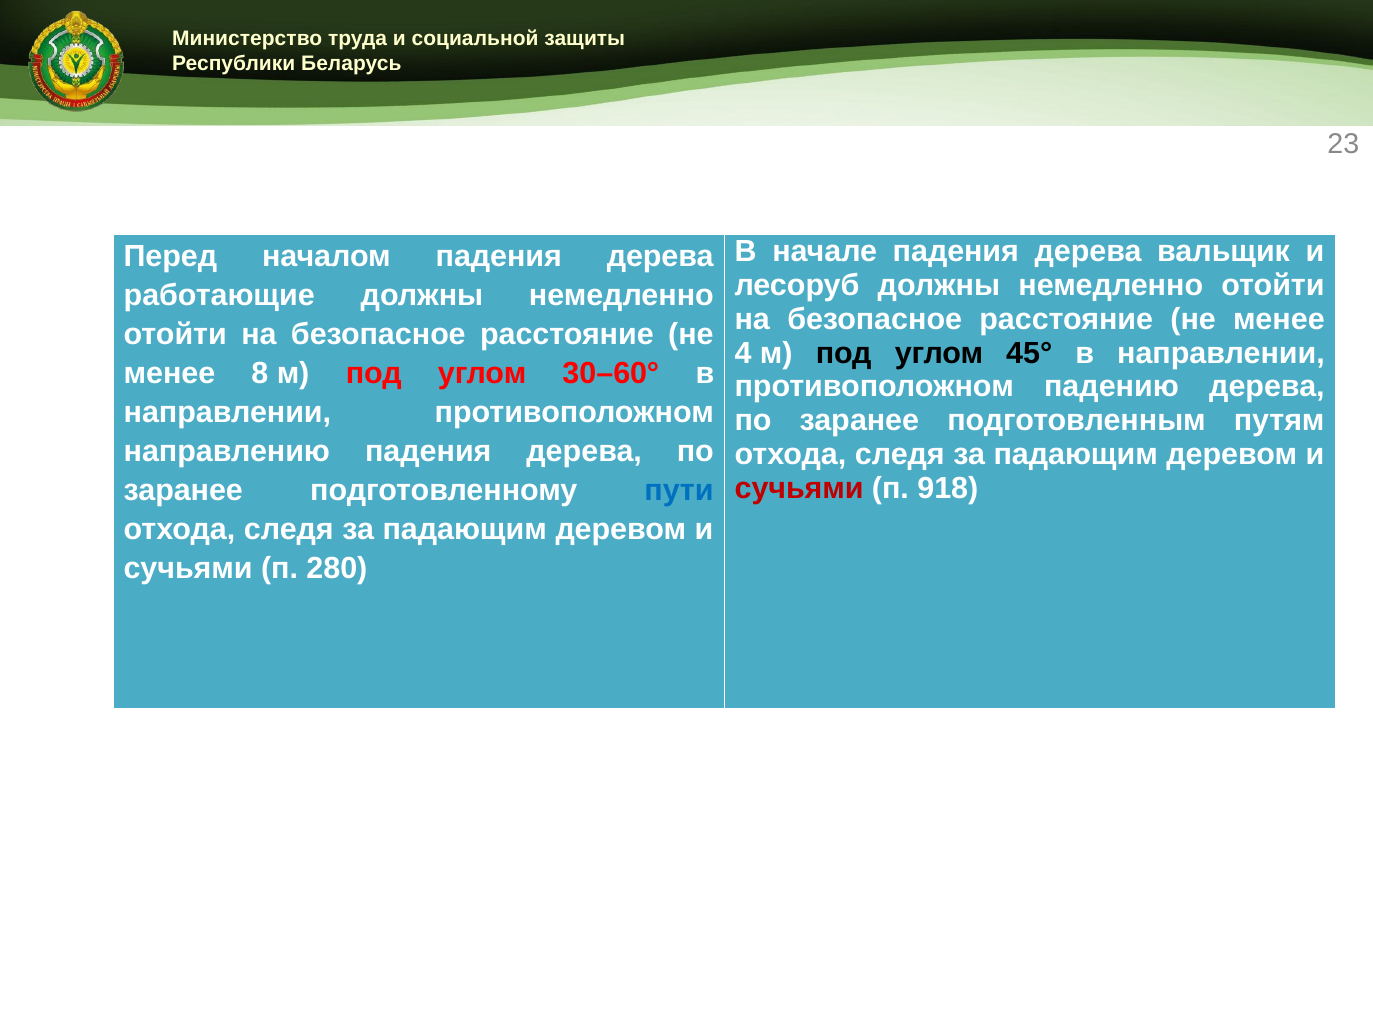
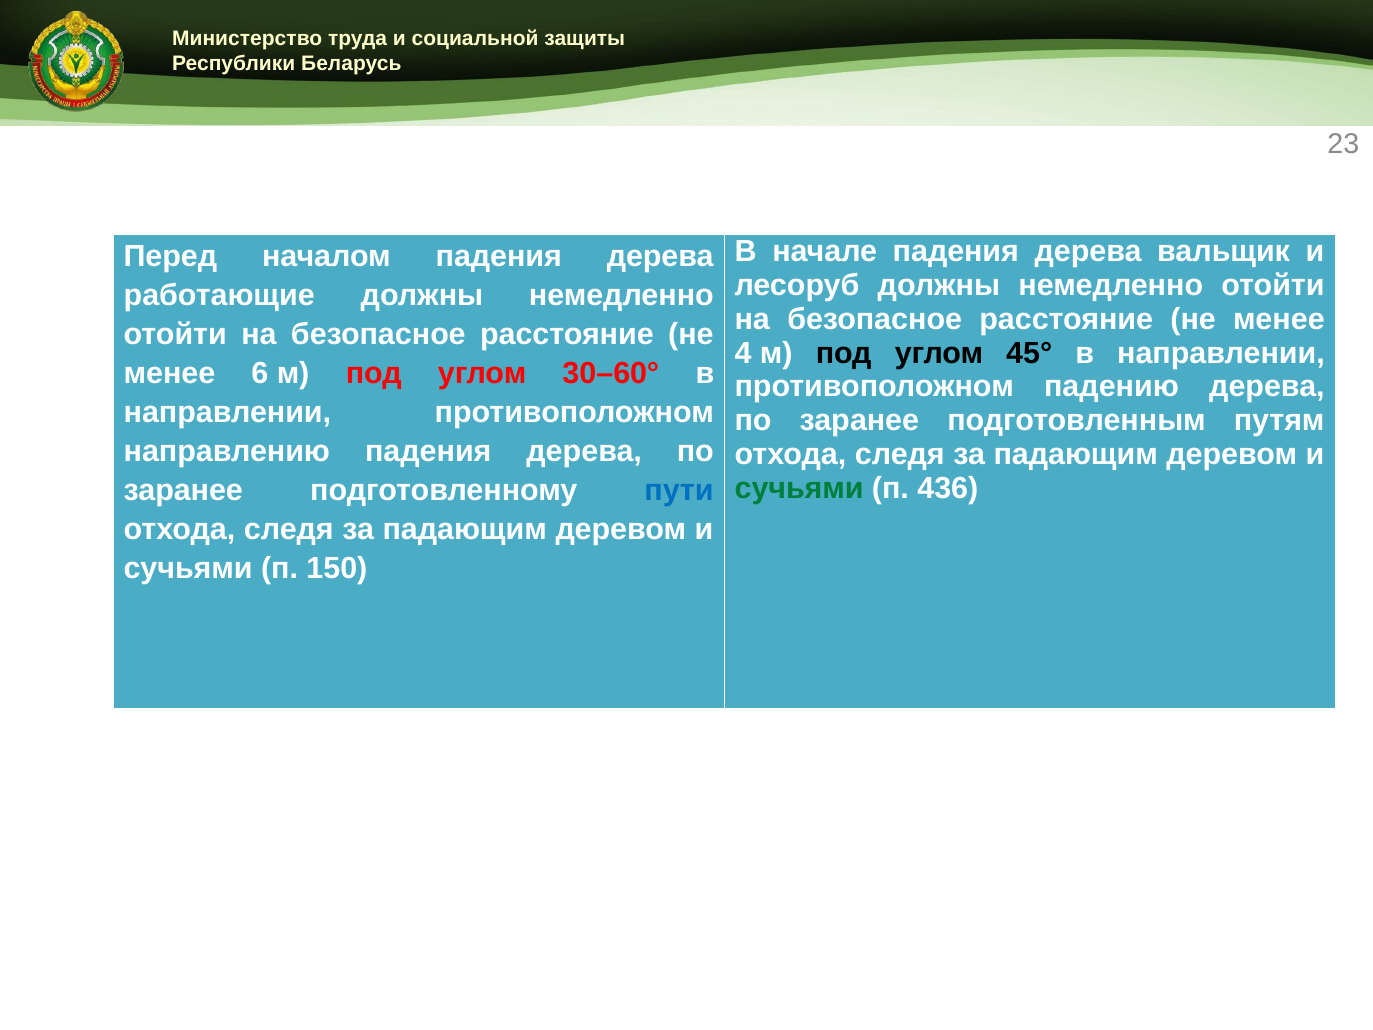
8: 8 -> 6
сучьями at (799, 488) colour: red -> green
918: 918 -> 436
280: 280 -> 150
